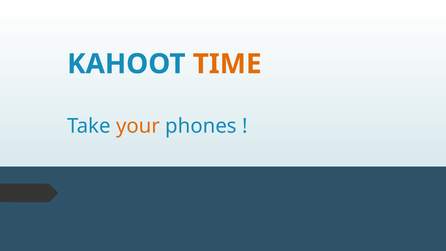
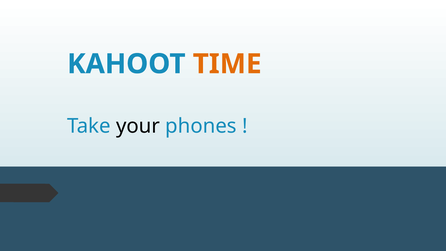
your colour: orange -> black
